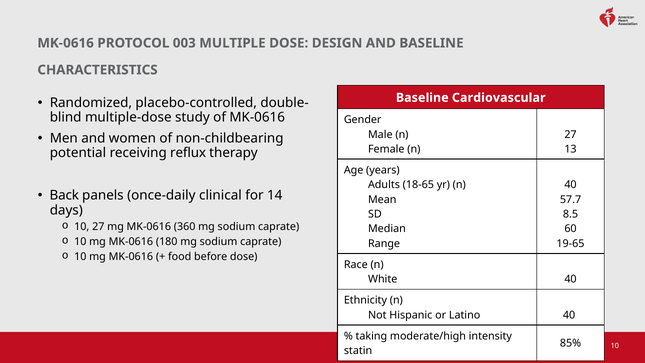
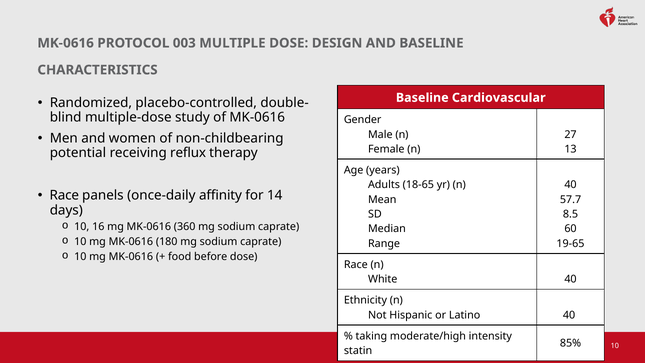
Back at (64, 195): Back -> Race
clinical: clinical -> affinity
10 27: 27 -> 16
